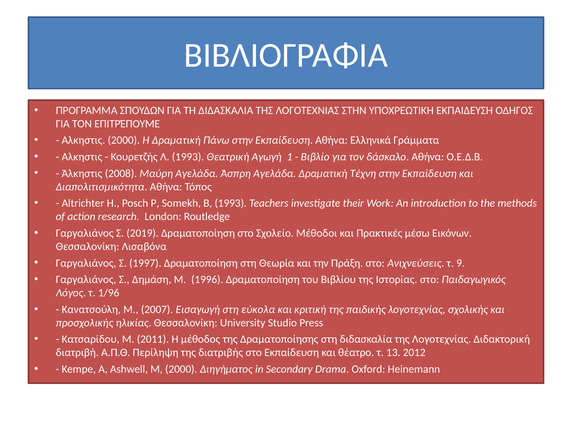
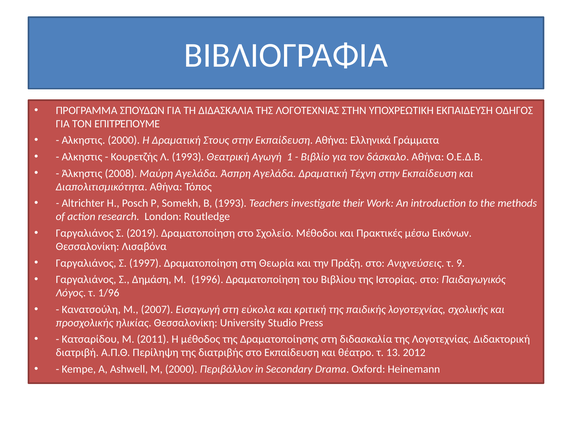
Πάνω: Πάνω -> Στους
Διηγήματος: Διηγήματος -> Περιβάλλον
